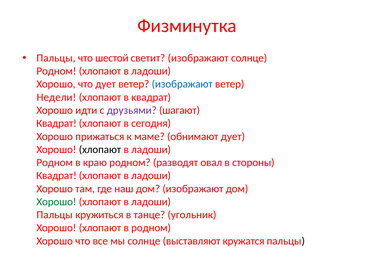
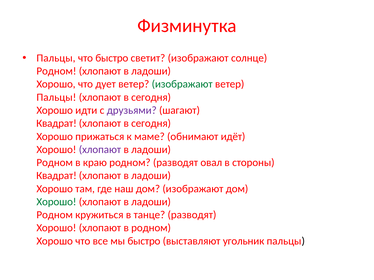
что шестой: шестой -> быстро
изображают at (182, 84) colour: blue -> green
Недели at (56, 97): Недели -> Пальцы
квадрат at (151, 97): квадрат -> сегодня
обнимают дует: дует -> идёт
хлопают at (100, 150) colour: black -> purple
Пальцы at (55, 215): Пальцы -> Родном
танце угольник: угольник -> разводят
мы солнце: солнце -> быстро
кружатся: кружатся -> угольник
